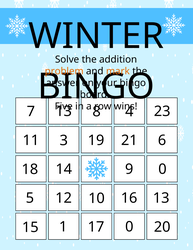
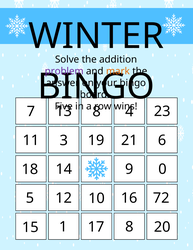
problem colour: orange -> purple
10 13: 13 -> 72
15 0: 0 -> 8
